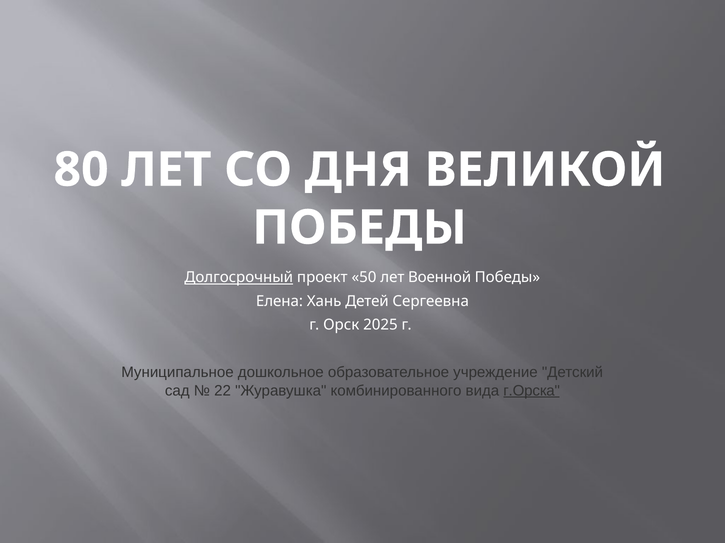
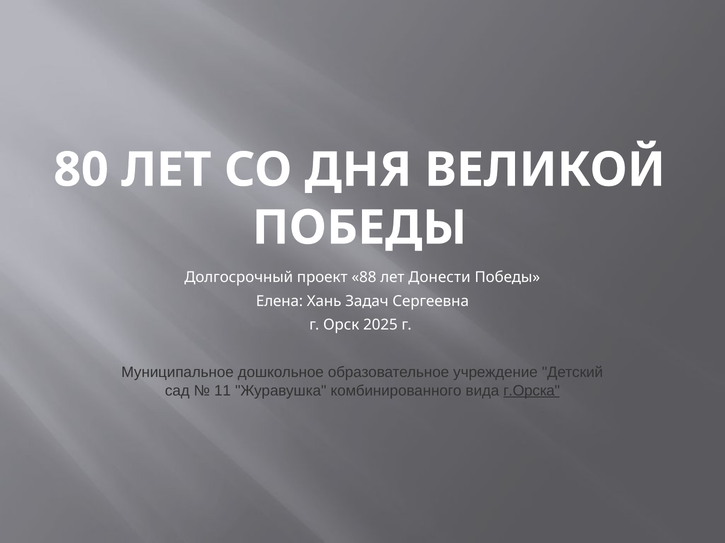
Долгосрочный underline: present -> none
50: 50 -> 88
Военной: Военной -> Донести
Детей: Детей -> Задач
22: 22 -> 11
